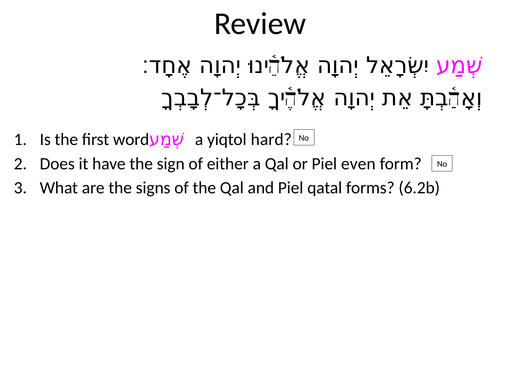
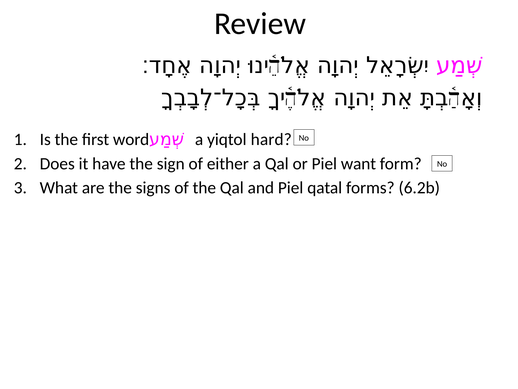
even: even -> want
